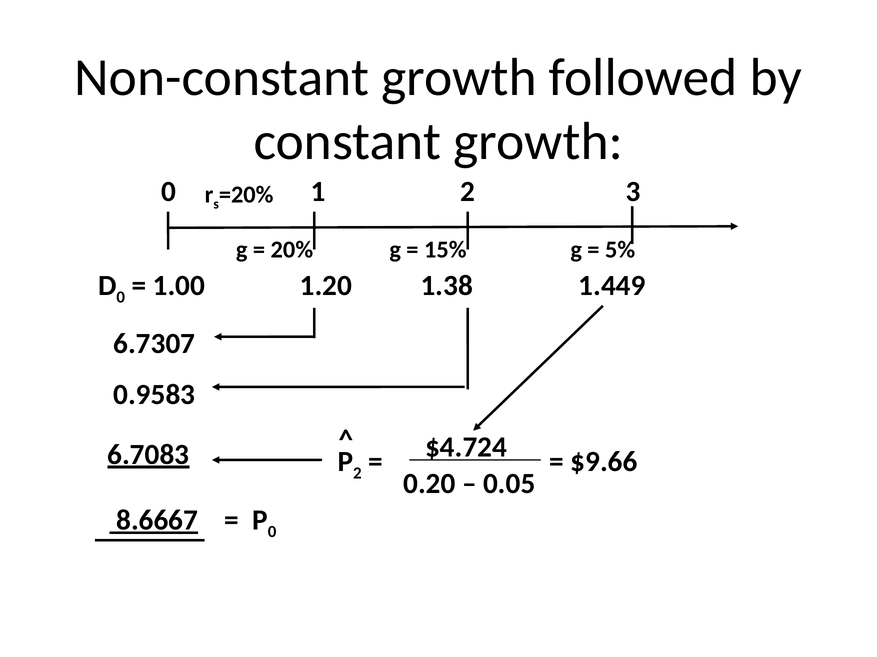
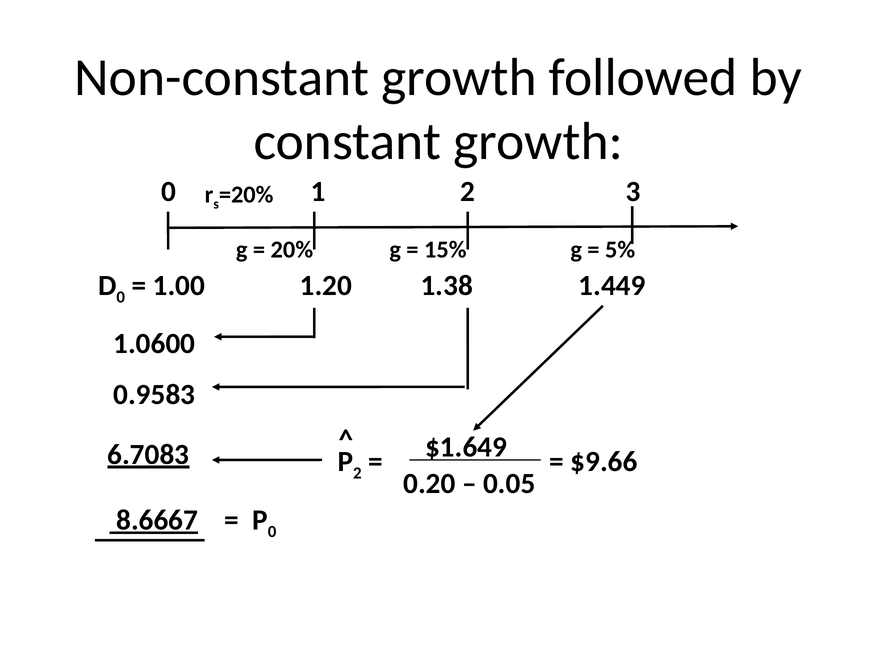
6.7307: 6.7307 -> 1.0600
$4.724: $4.724 -> $1.649
